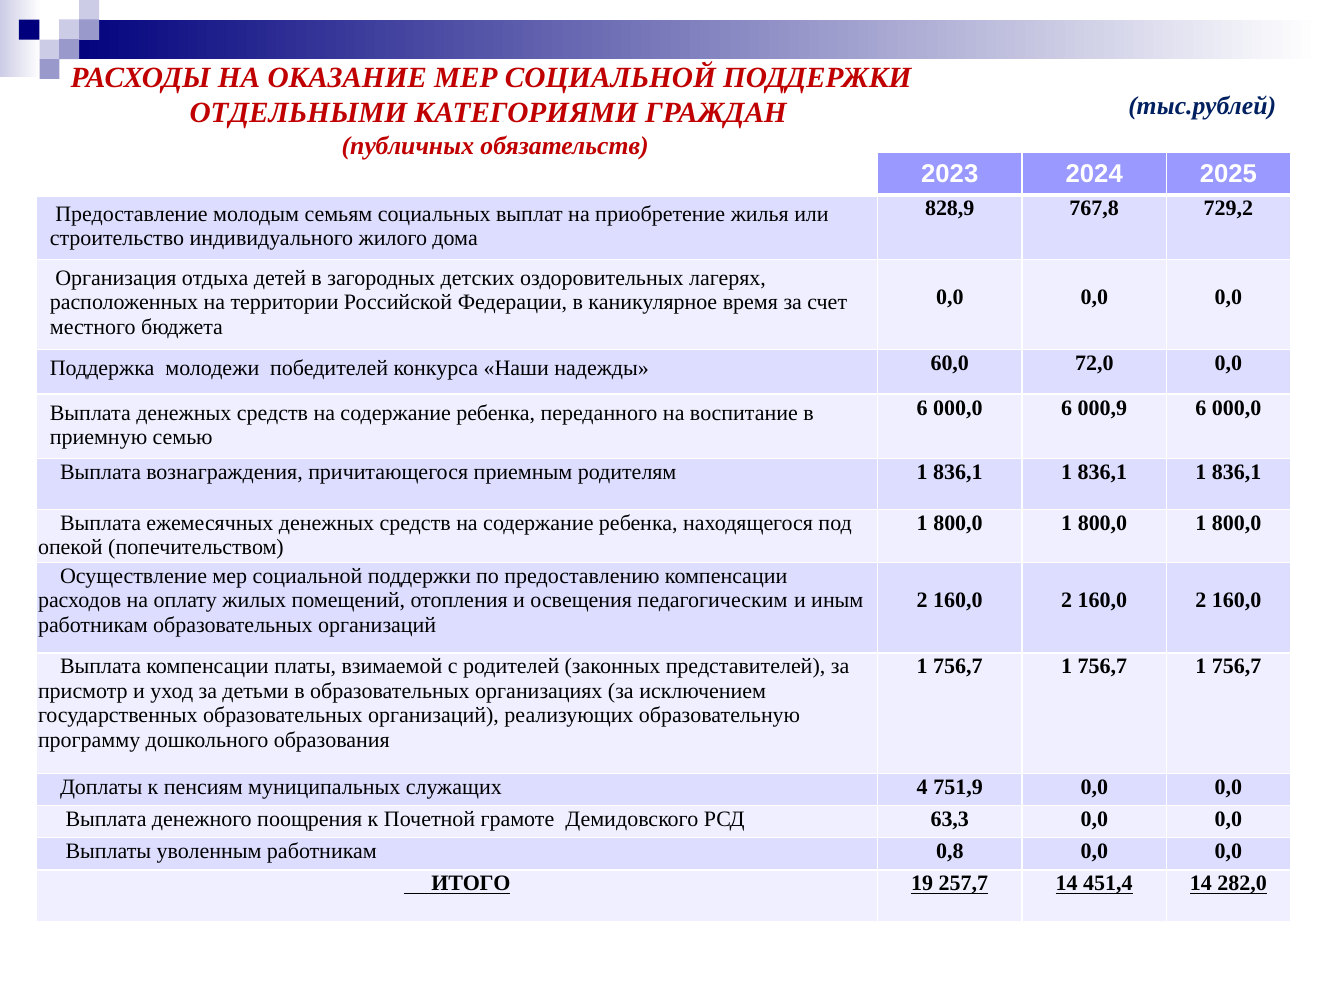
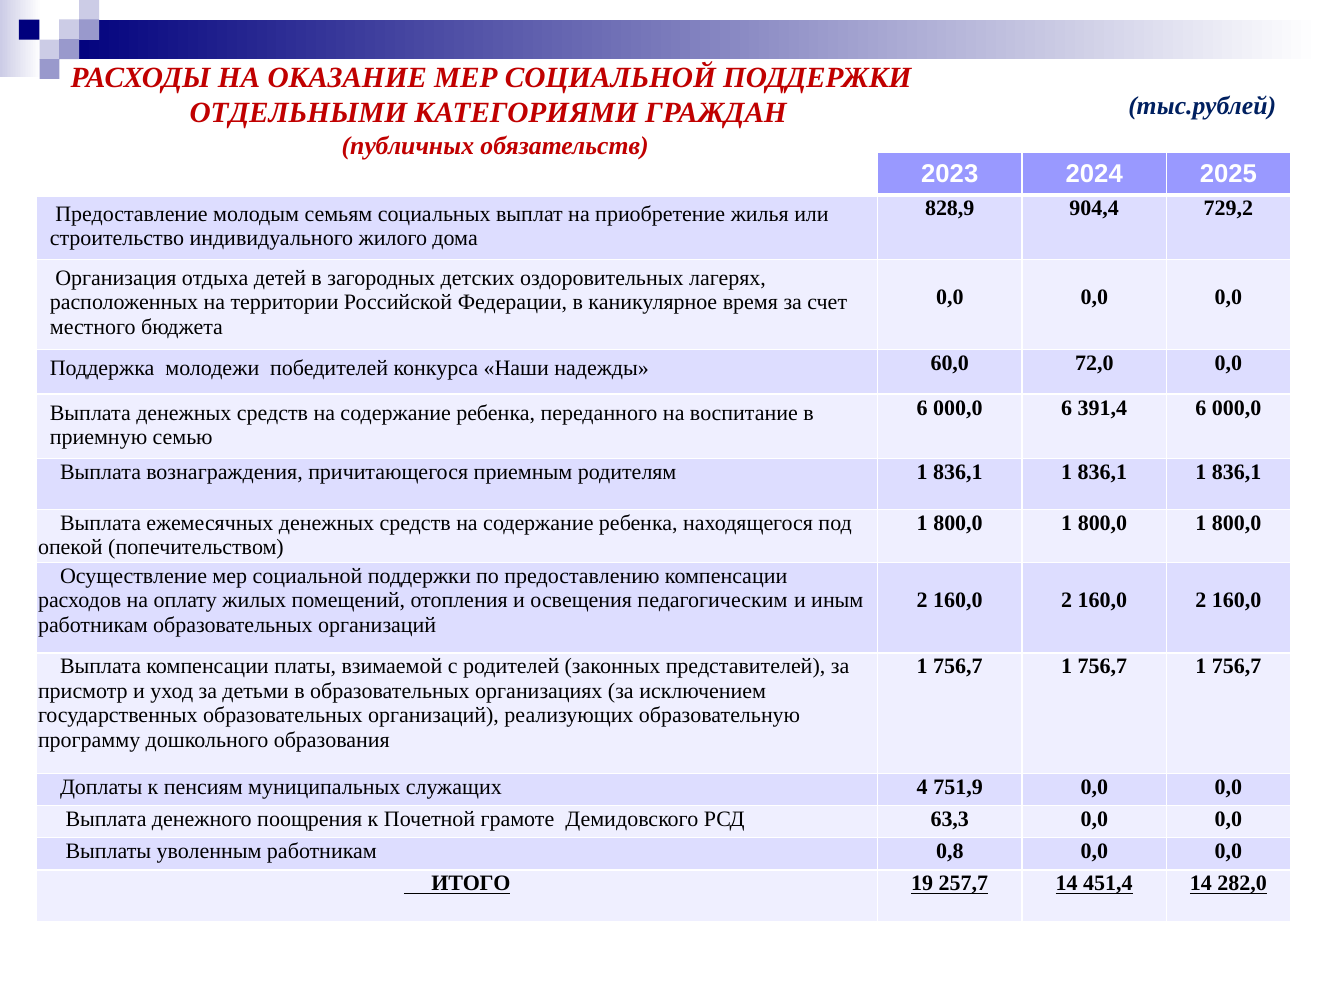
767,8: 767,8 -> 904,4
000,9: 000,9 -> 391,4
